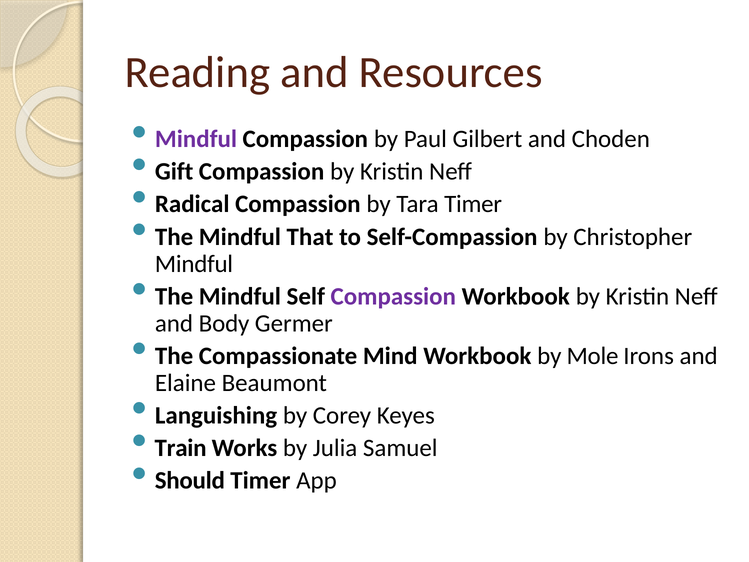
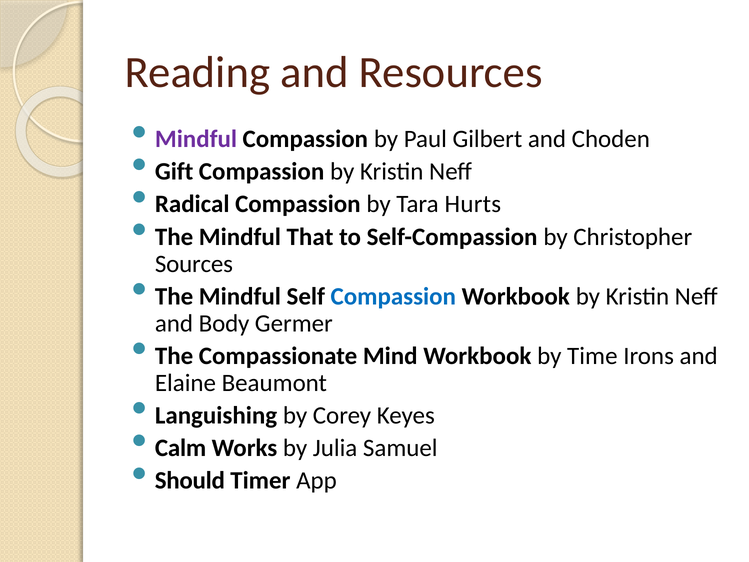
Tara Timer: Timer -> Hurts
Mindful at (194, 264): Mindful -> Sources
Compassion at (393, 296) colour: purple -> blue
Mole: Mole -> Time
Train: Train -> Calm
